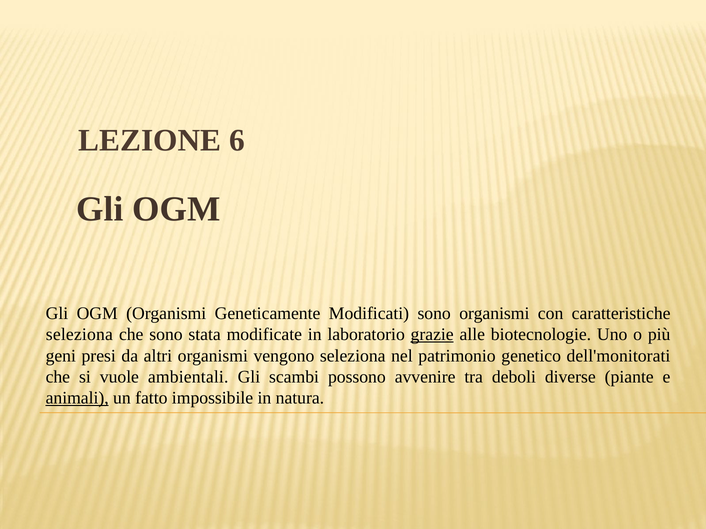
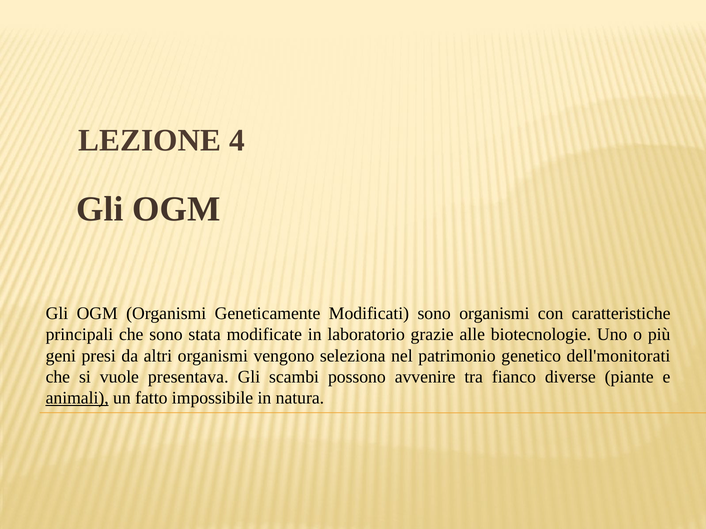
6: 6 -> 4
seleziona at (79, 335): seleziona -> principali
grazie underline: present -> none
ambientali: ambientali -> presentava
deboli: deboli -> fianco
